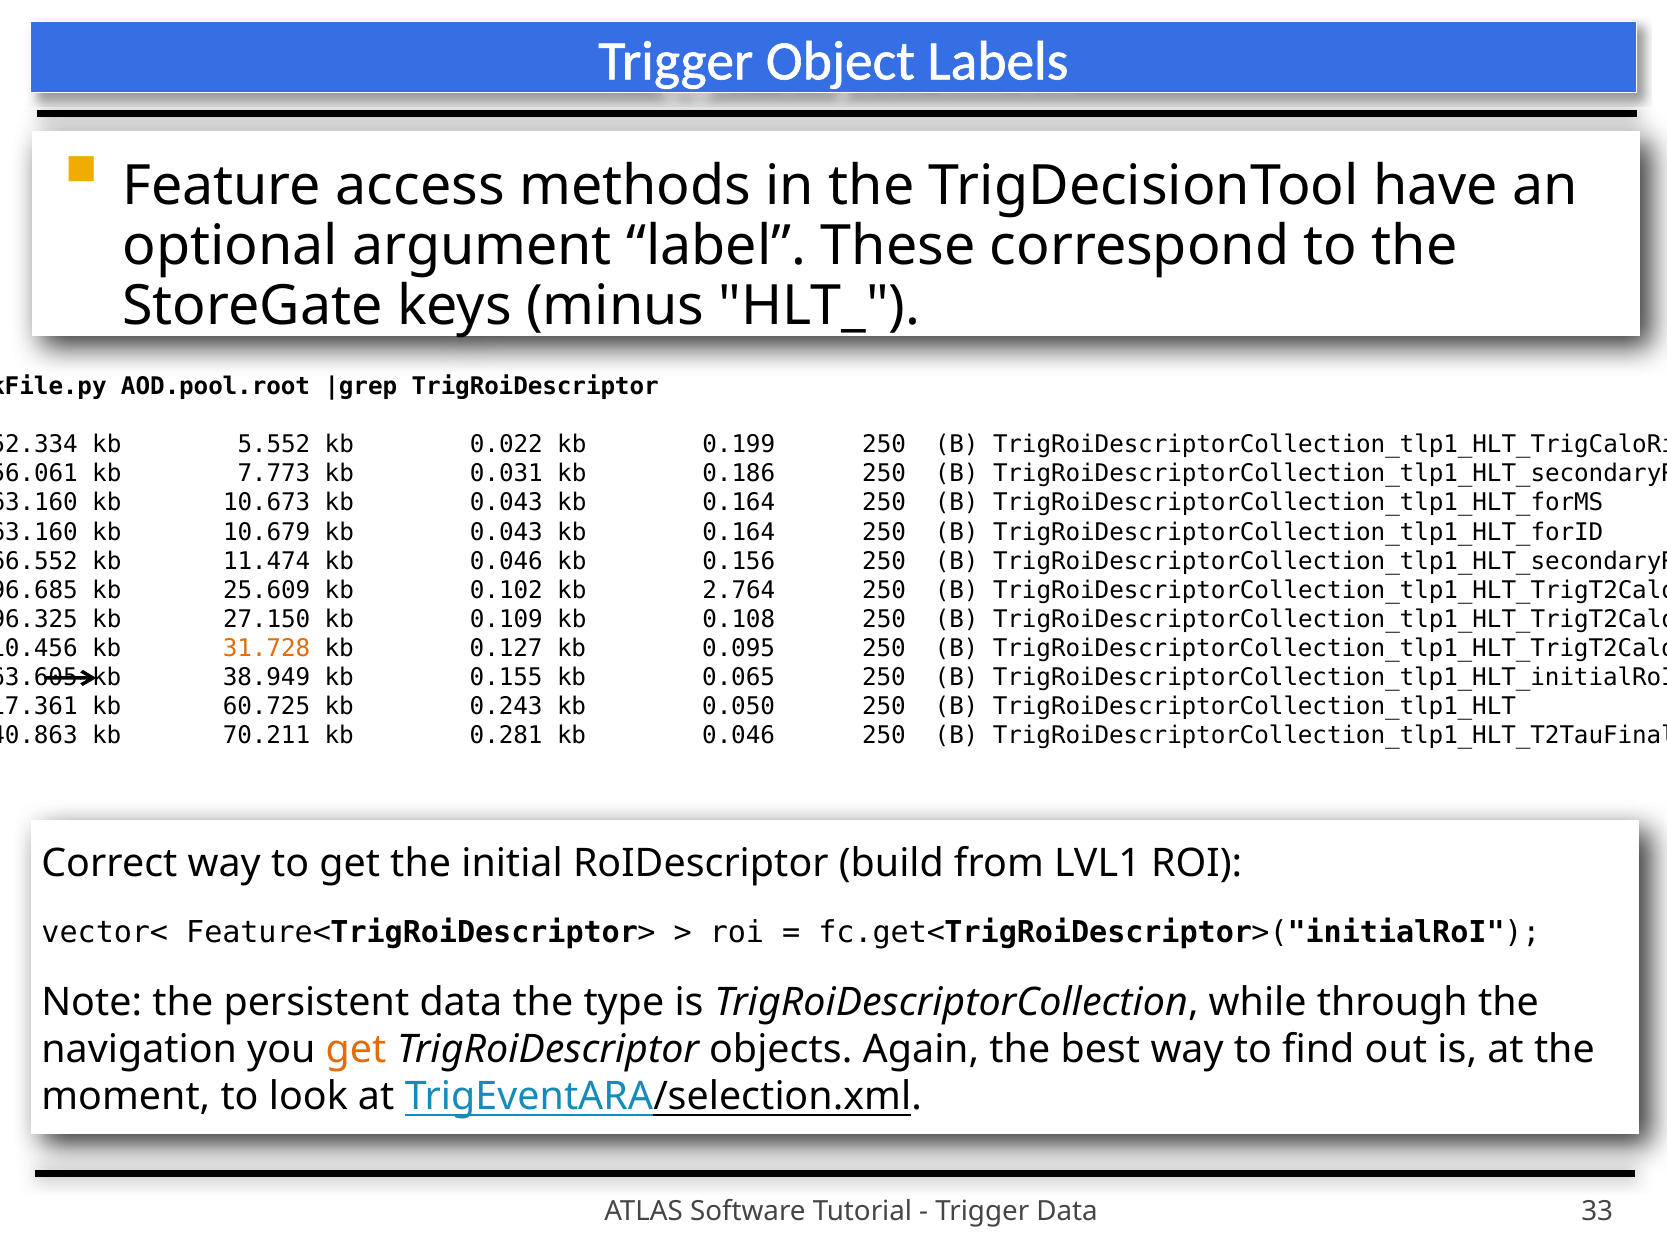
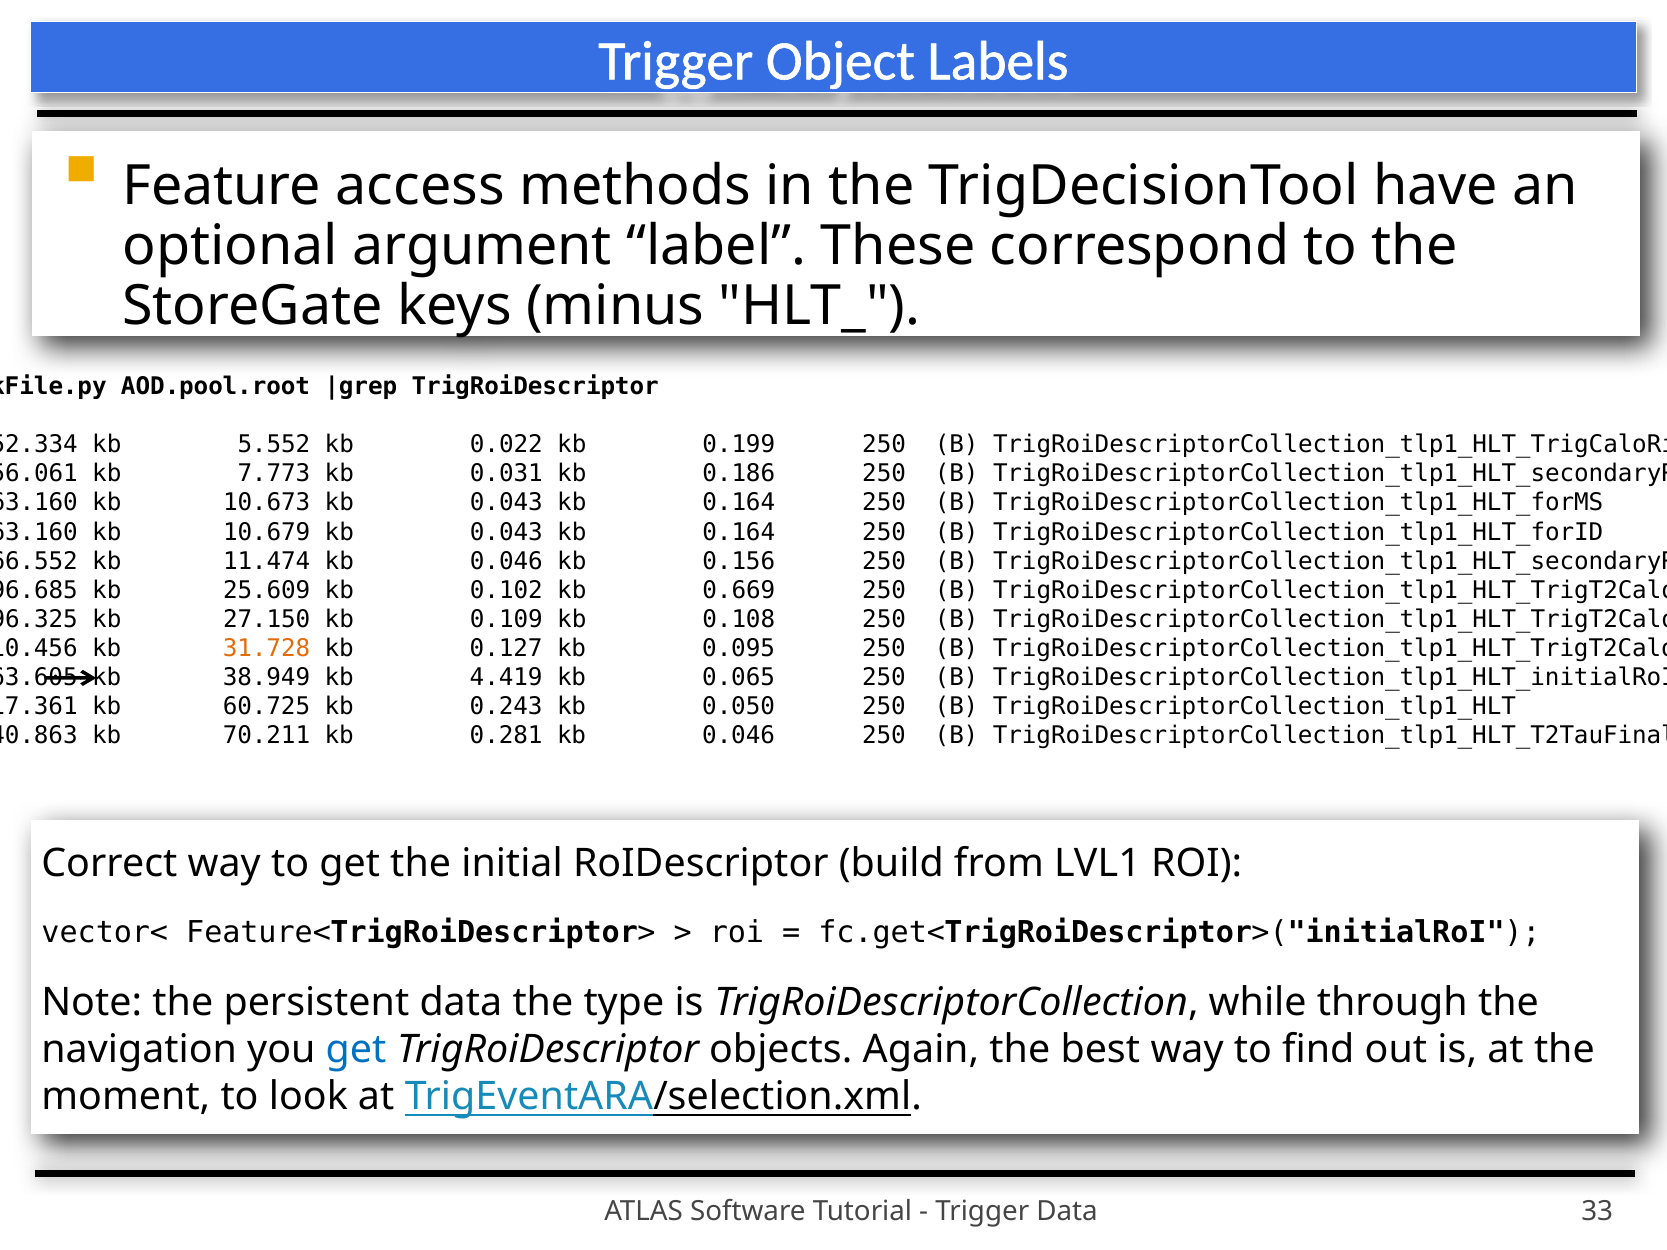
2.764: 2.764 -> 0.669
0.155: 0.155 -> 4.419
get at (356, 1050) colour: orange -> blue
